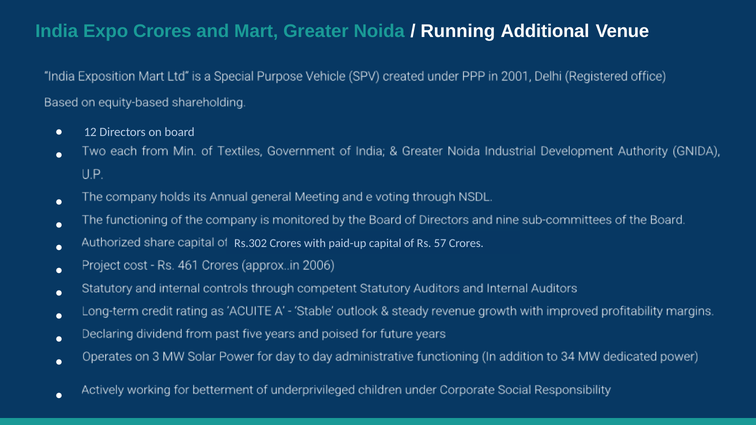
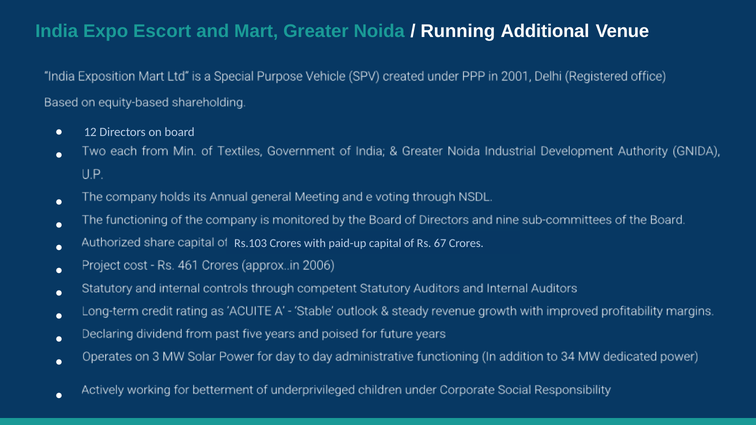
Expo Crores: Crores -> Escort
Rs.302: Rs.302 -> Rs.103
57: 57 -> 67
